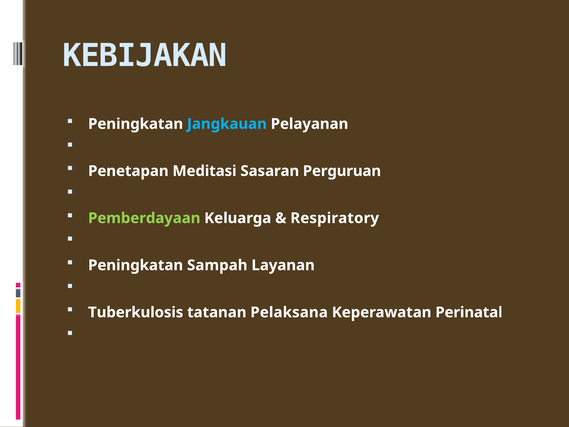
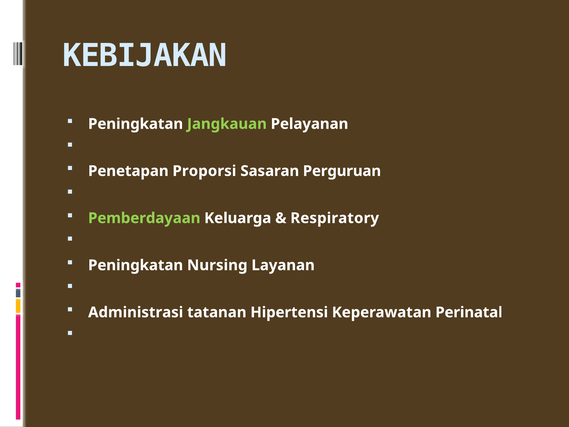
Jangkauan colour: light blue -> light green
Meditasi: Meditasi -> Proporsi
Sampah: Sampah -> Nursing
Tuberkulosis: Tuberkulosis -> Administrasi
Pelaksana: Pelaksana -> Hipertensi
